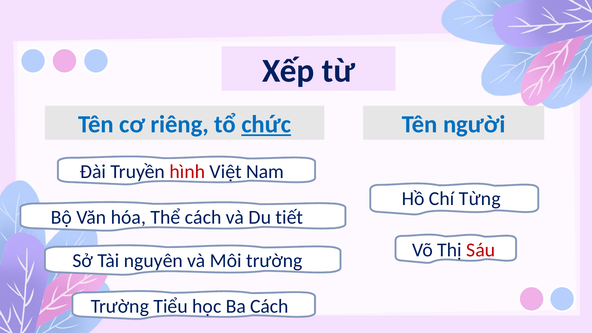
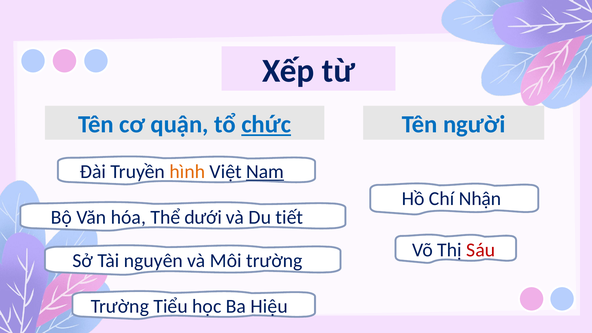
riêng: riêng -> quận
hình colour: red -> orange
Nam underline: none -> present
Từng: Từng -> Nhận
Thể cách: cách -> dưới
Ba Cách: Cách -> Hiệu
